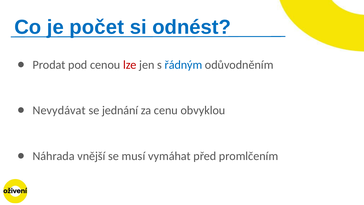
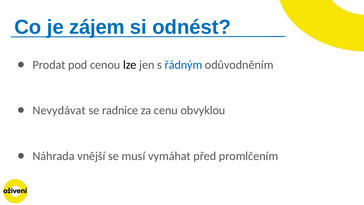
počet: počet -> zájem
lze colour: red -> black
jednání: jednání -> radnice
